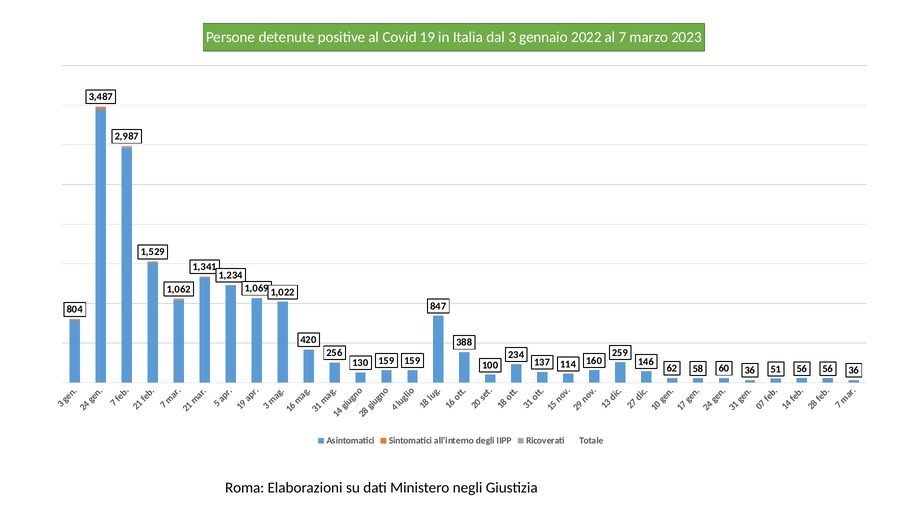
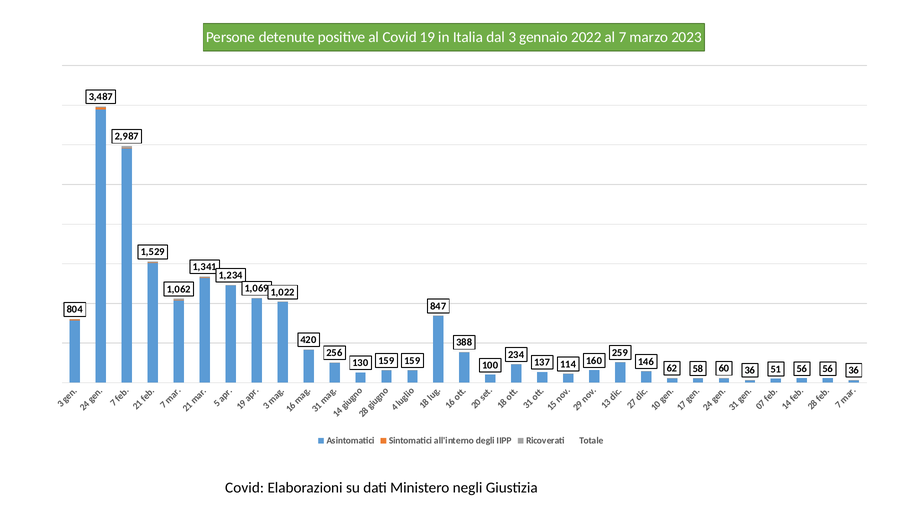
Roma at (245, 488): Roma -> Covid
